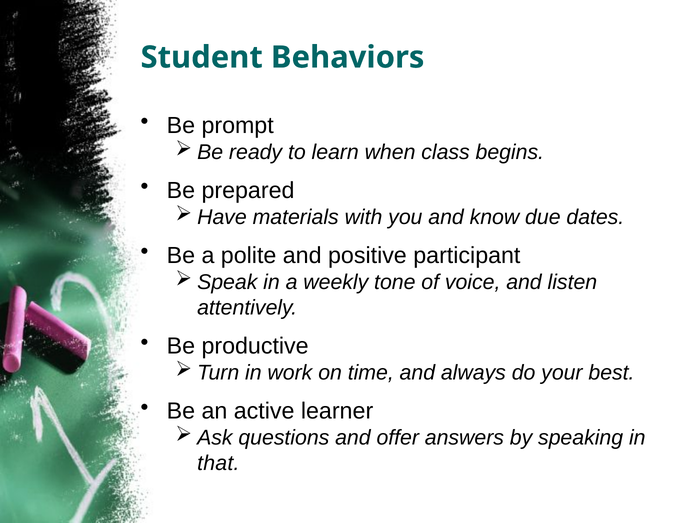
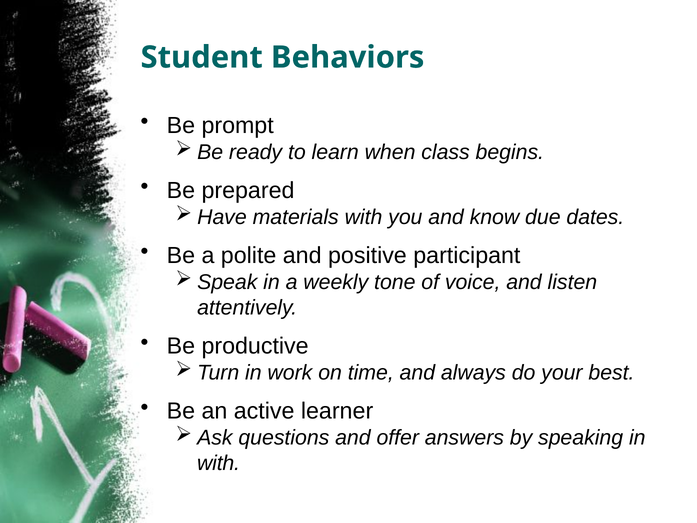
that at (218, 463): that -> with
